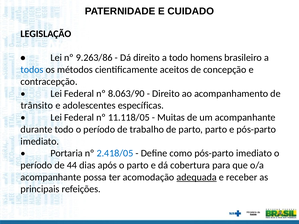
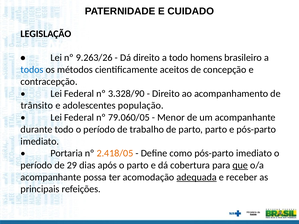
9.263/86: 9.263/86 -> 9.263/26
8.063/90: 8.063/90 -> 3.328/90
específicas: específicas -> população
11.118/05: 11.118/05 -> 79.060/05
Muitas: Muitas -> Menor
2.418/05 colour: blue -> orange
44: 44 -> 29
que underline: none -> present
